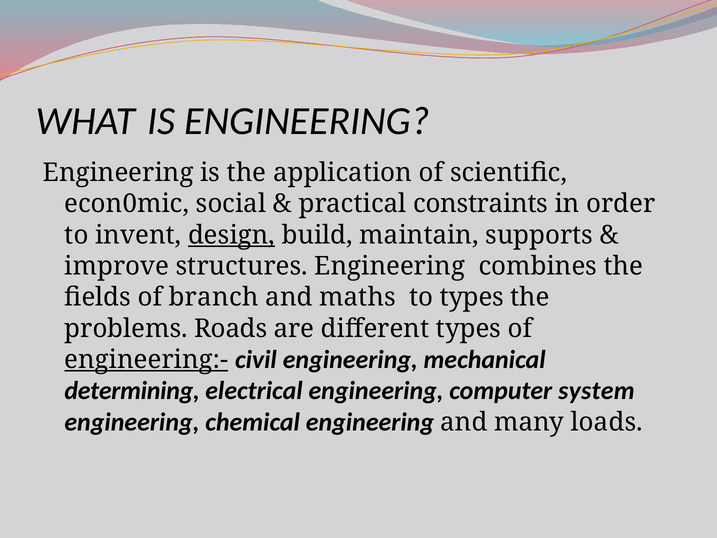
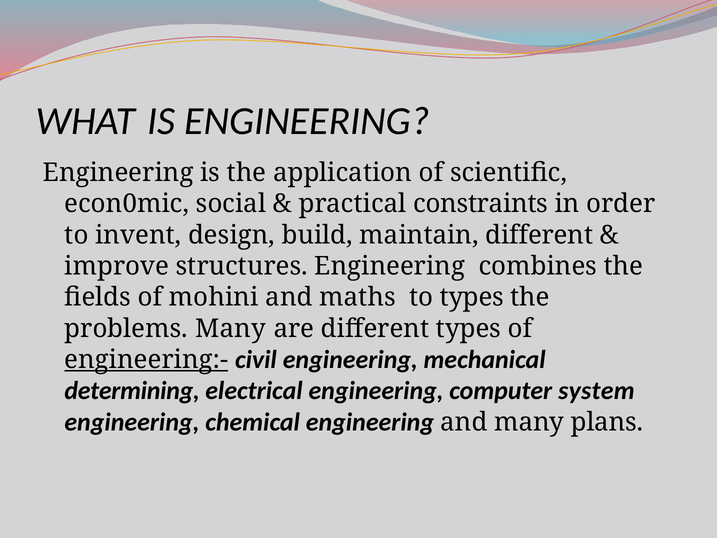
design underline: present -> none
maintain supports: supports -> different
branch: branch -> mohini
problems Roads: Roads -> Many
loads: loads -> plans
